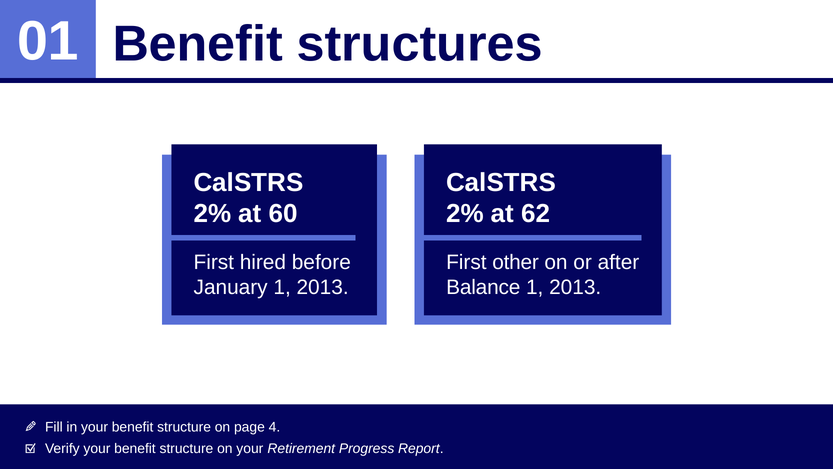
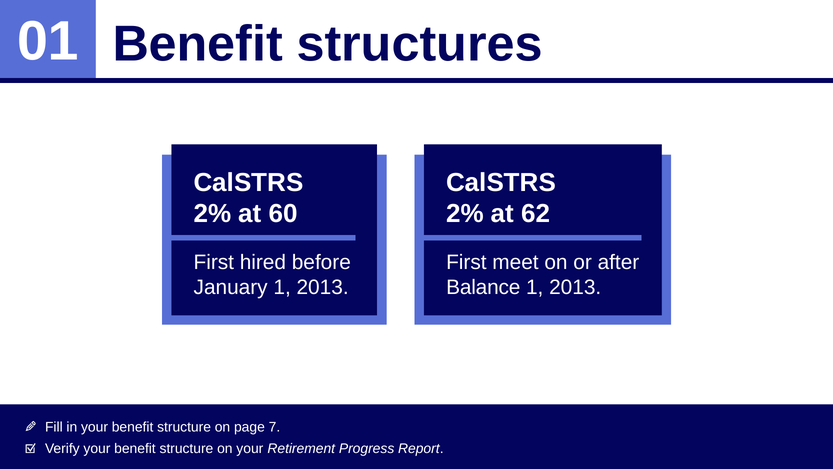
other: other -> meet
4: 4 -> 7
